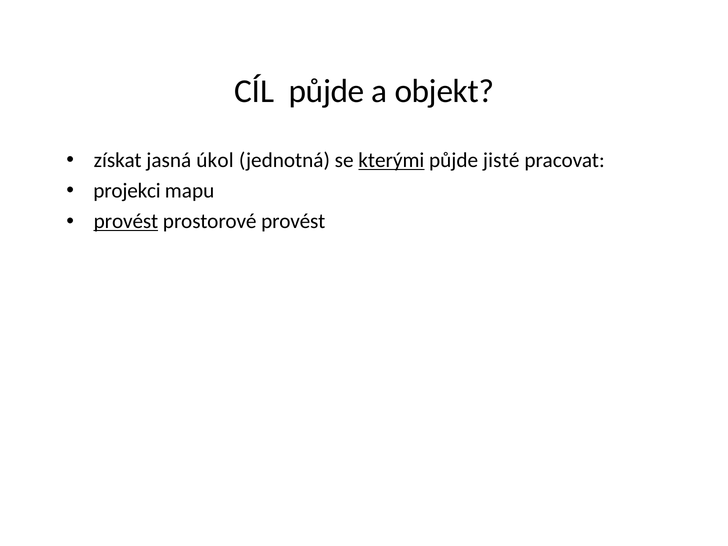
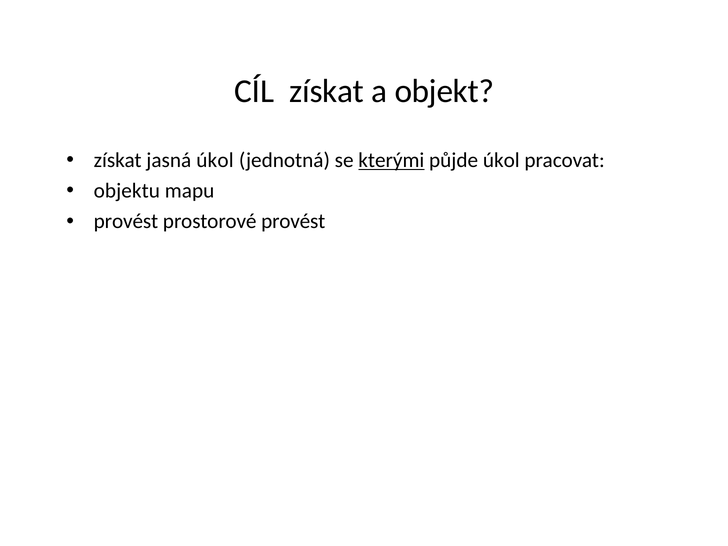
CÍL půjde: půjde -> získat
půjde jisté: jisté -> úkol
projekci: projekci -> objektu
provést at (126, 221) underline: present -> none
